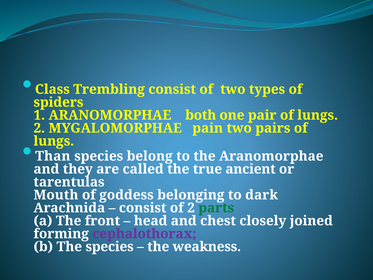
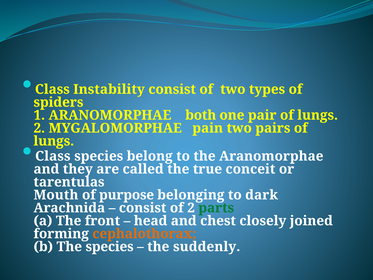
Trembling: Trembling -> Instability
Than at (53, 156): Than -> Class
ancient: ancient -> conceit
goddess: goddess -> purpose
cephalothorax colour: purple -> orange
weakness: weakness -> suddenly
